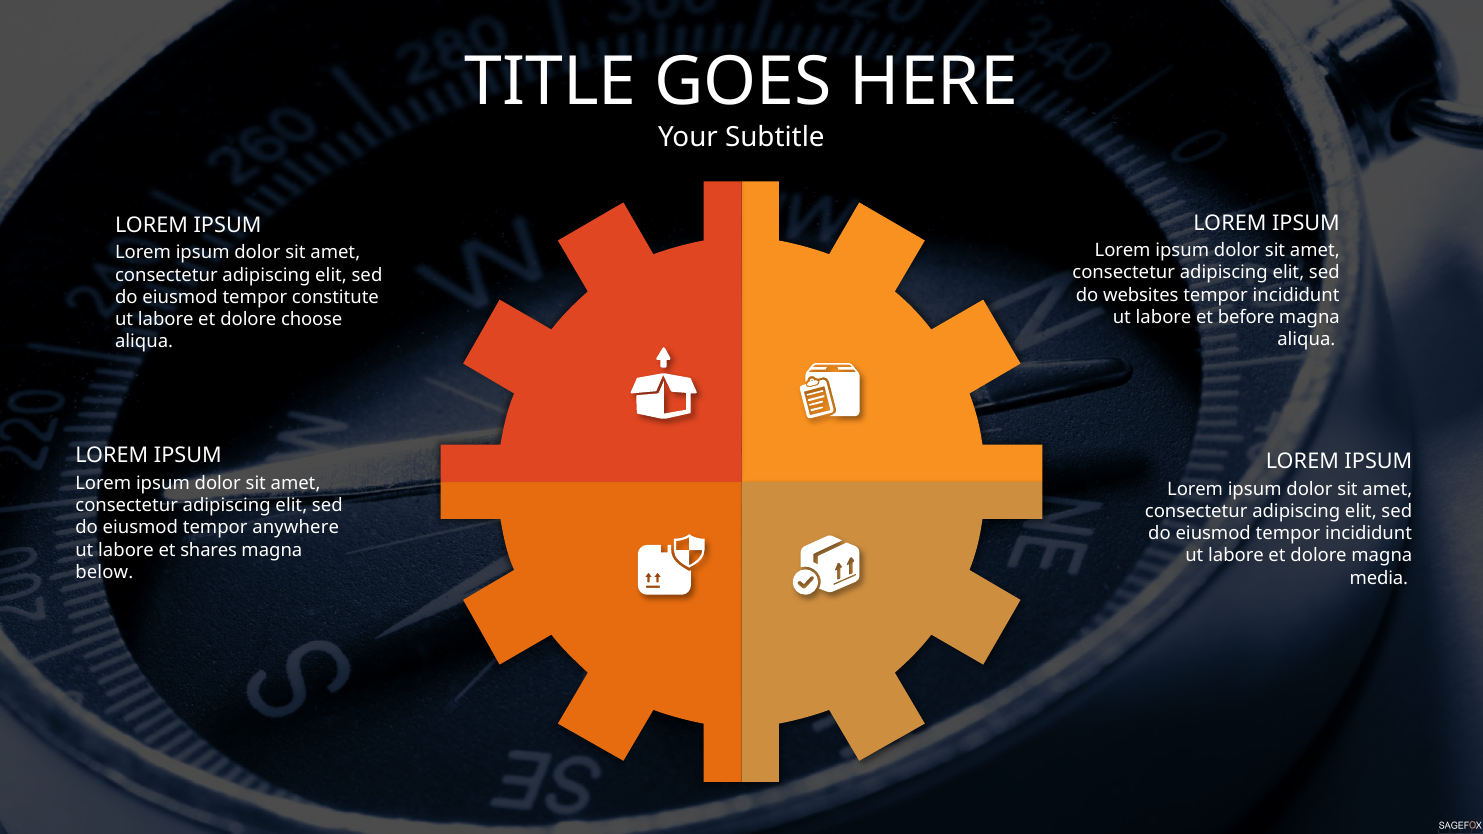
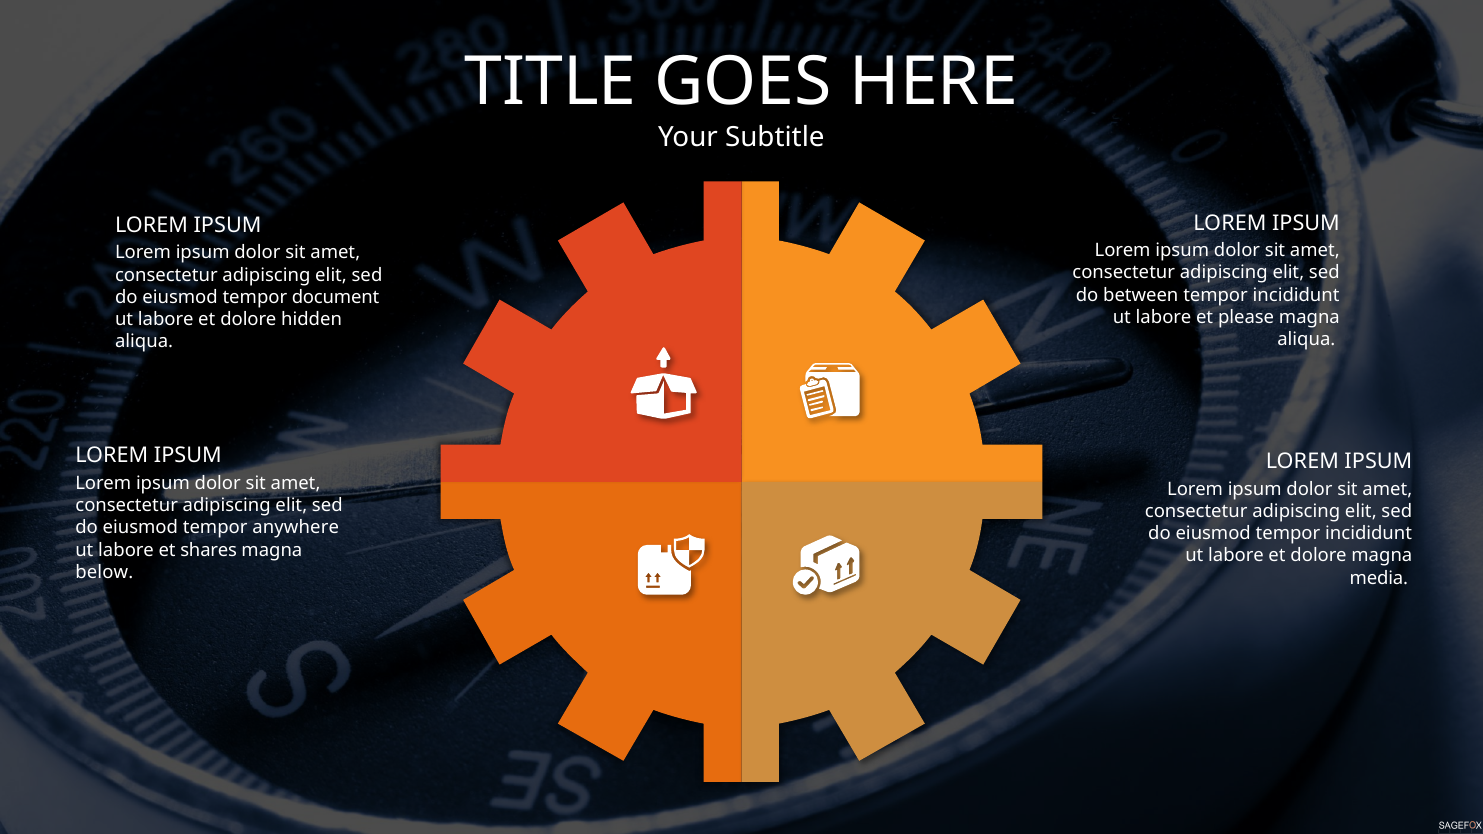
websites: websites -> between
constitute: constitute -> document
before: before -> please
choose: choose -> hidden
